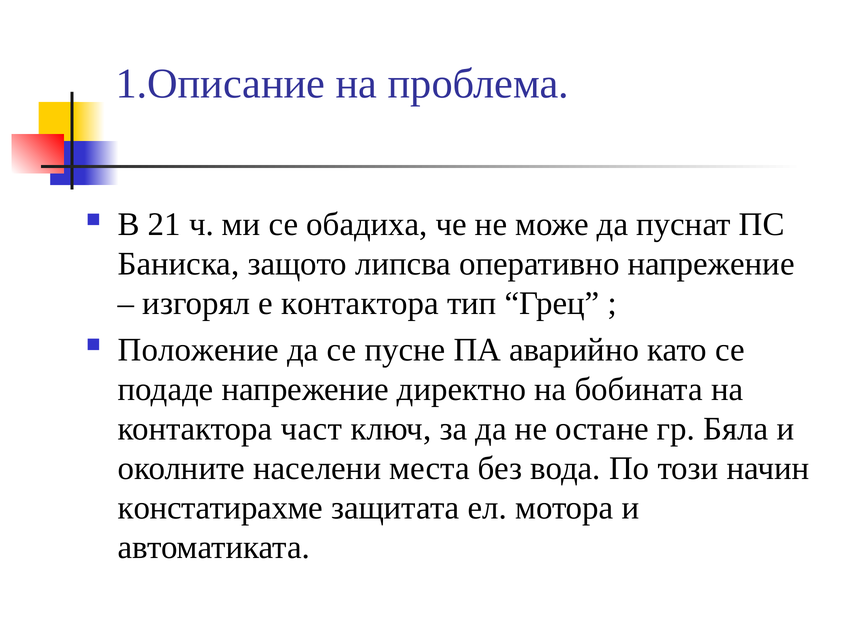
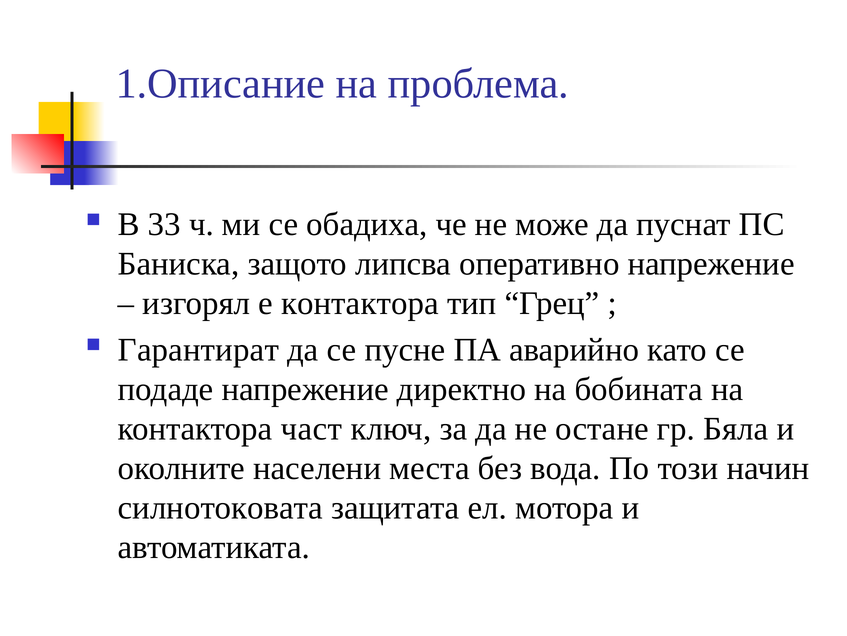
21: 21 -> 33
Положение: Положение -> Гарантират
констатирахме: констатирахме -> силнотоковата
